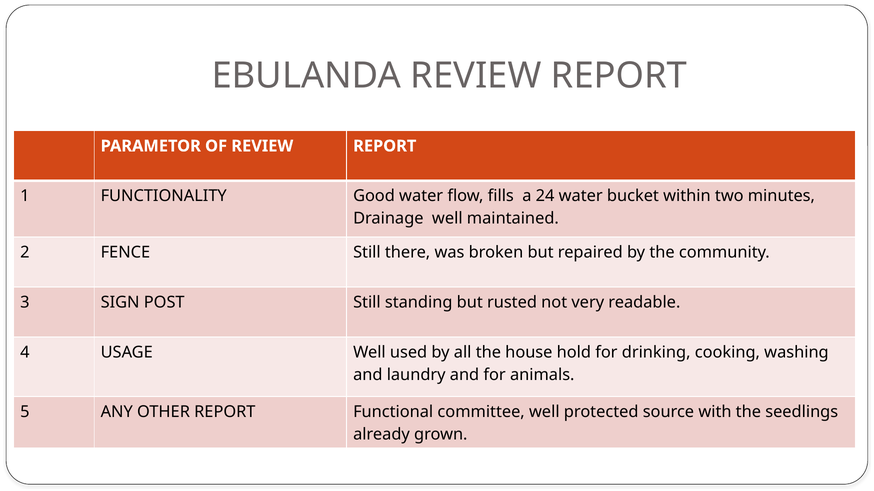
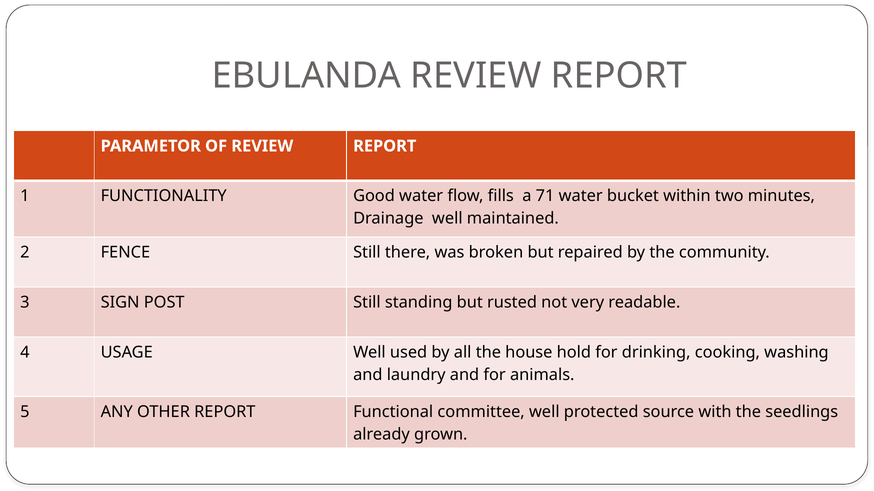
24: 24 -> 71
